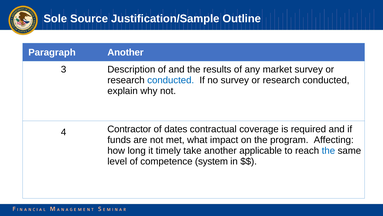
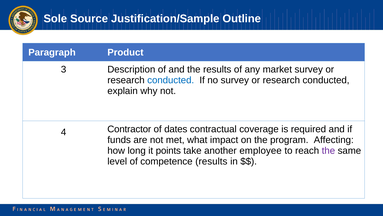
Paragraph Another: Another -> Product
timely: timely -> points
applicable: applicable -> employee
the at (328, 150) colour: blue -> purple
competence system: system -> results
